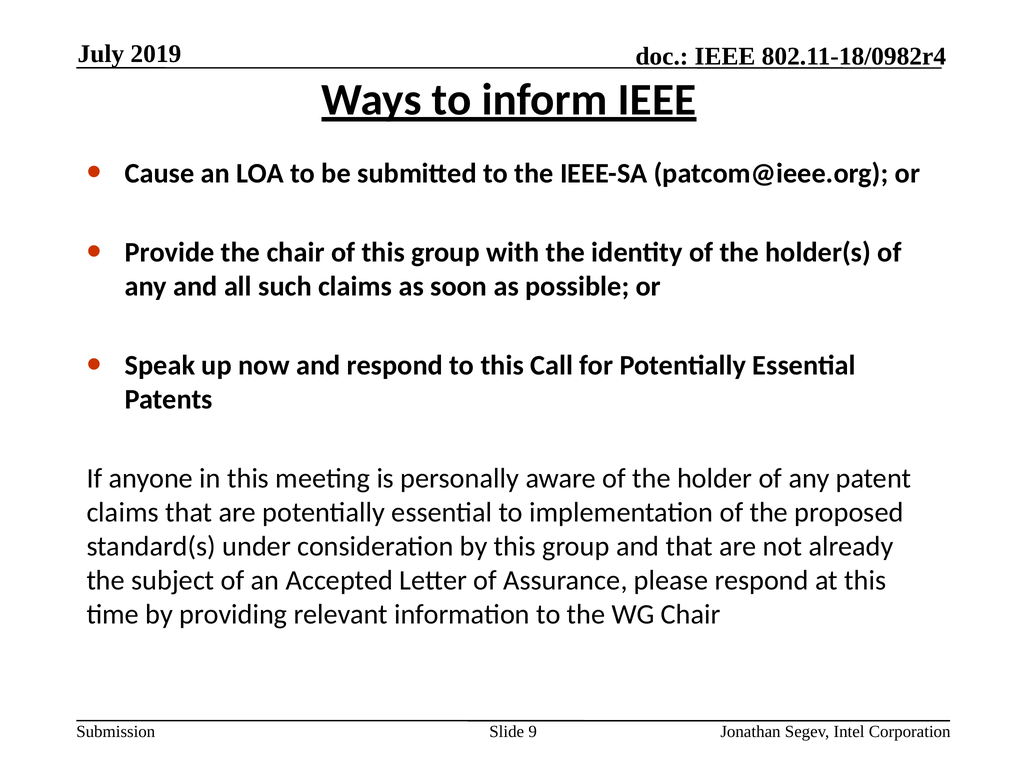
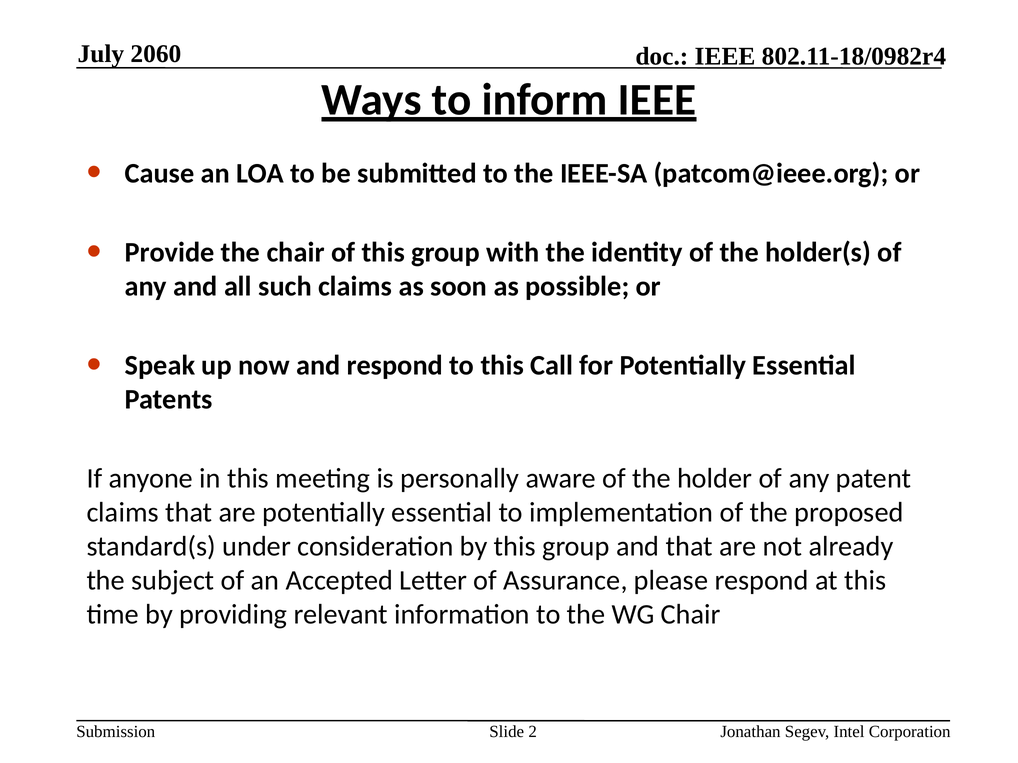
2019: 2019 -> 2060
9: 9 -> 2
